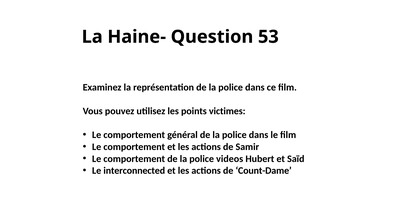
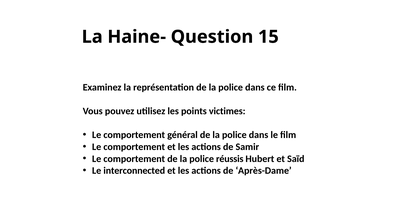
53: 53 -> 15
videos: videos -> réussis
Count-Dame: Count-Dame -> Après-Dame
